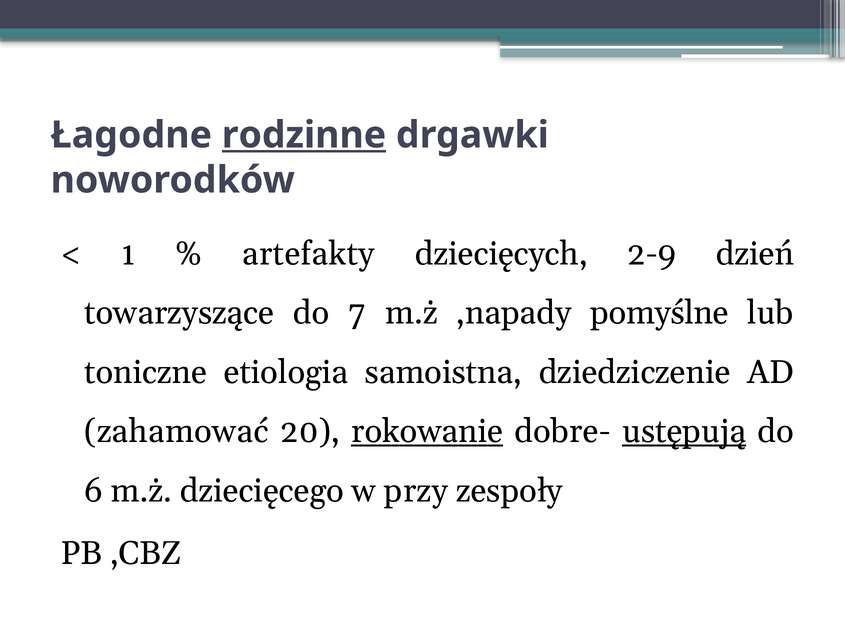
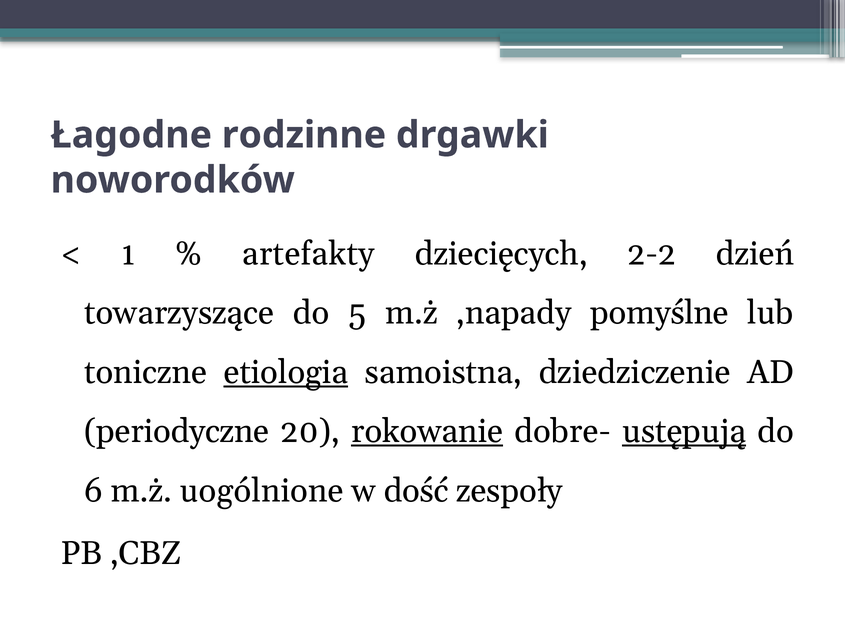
rodzinne underline: present -> none
2-9: 2-9 -> 2-2
7: 7 -> 5
etiologia underline: none -> present
zahamować: zahamować -> periodyczne
dziecięcego: dziecięcego -> uogólnione
przy: przy -> dość
